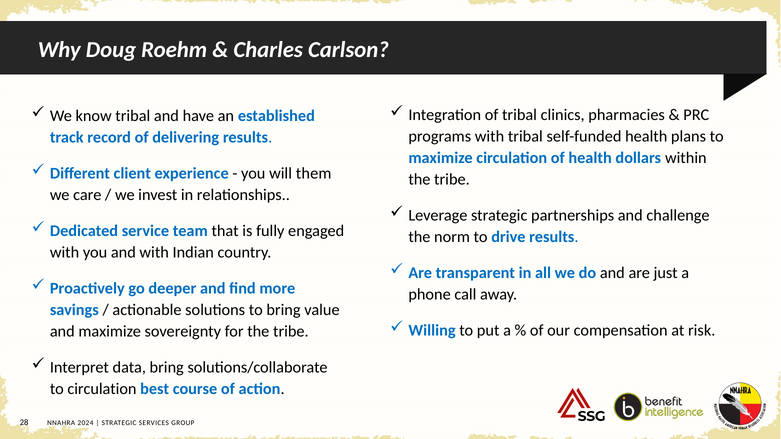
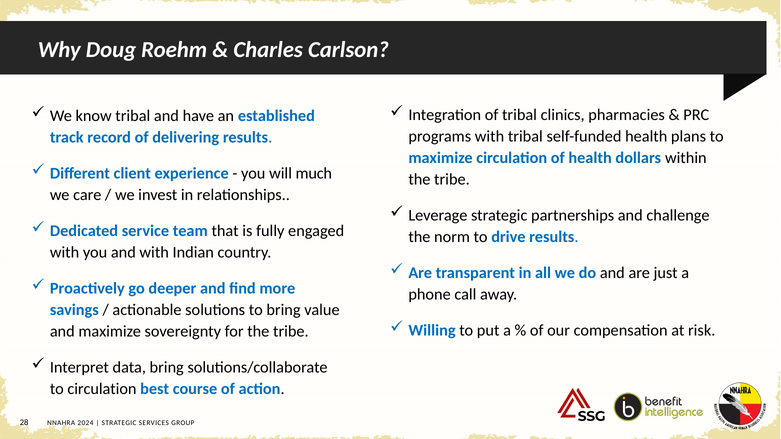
them: them -> much
